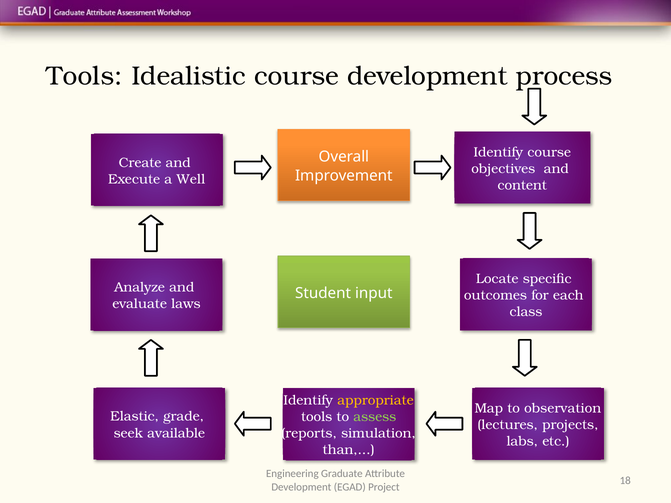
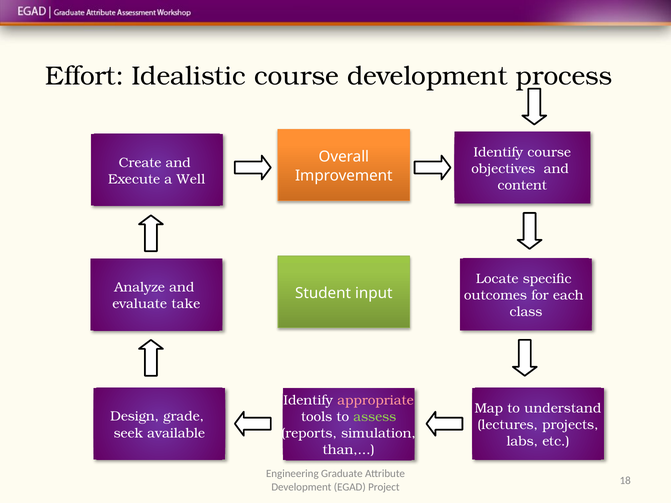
Tools at (84, 76): Tools -> Effort
laws: laws -> take
appropriate colour: yellow -> pink
observation: observation -> understand
Elastic: Elastic -> Design
